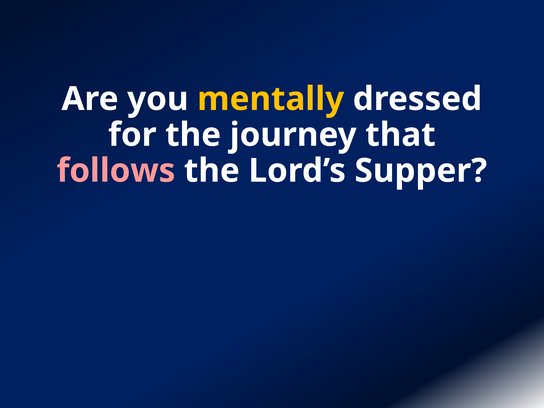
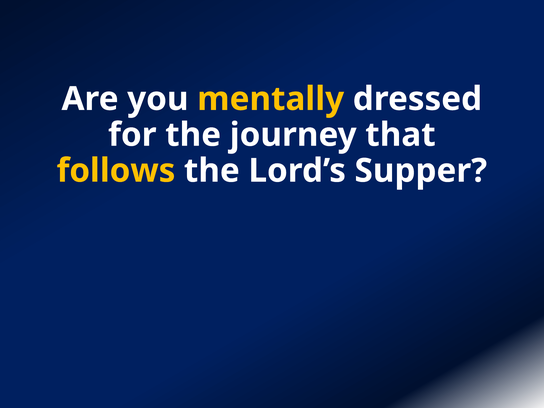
follows colour: pink -> yellow
